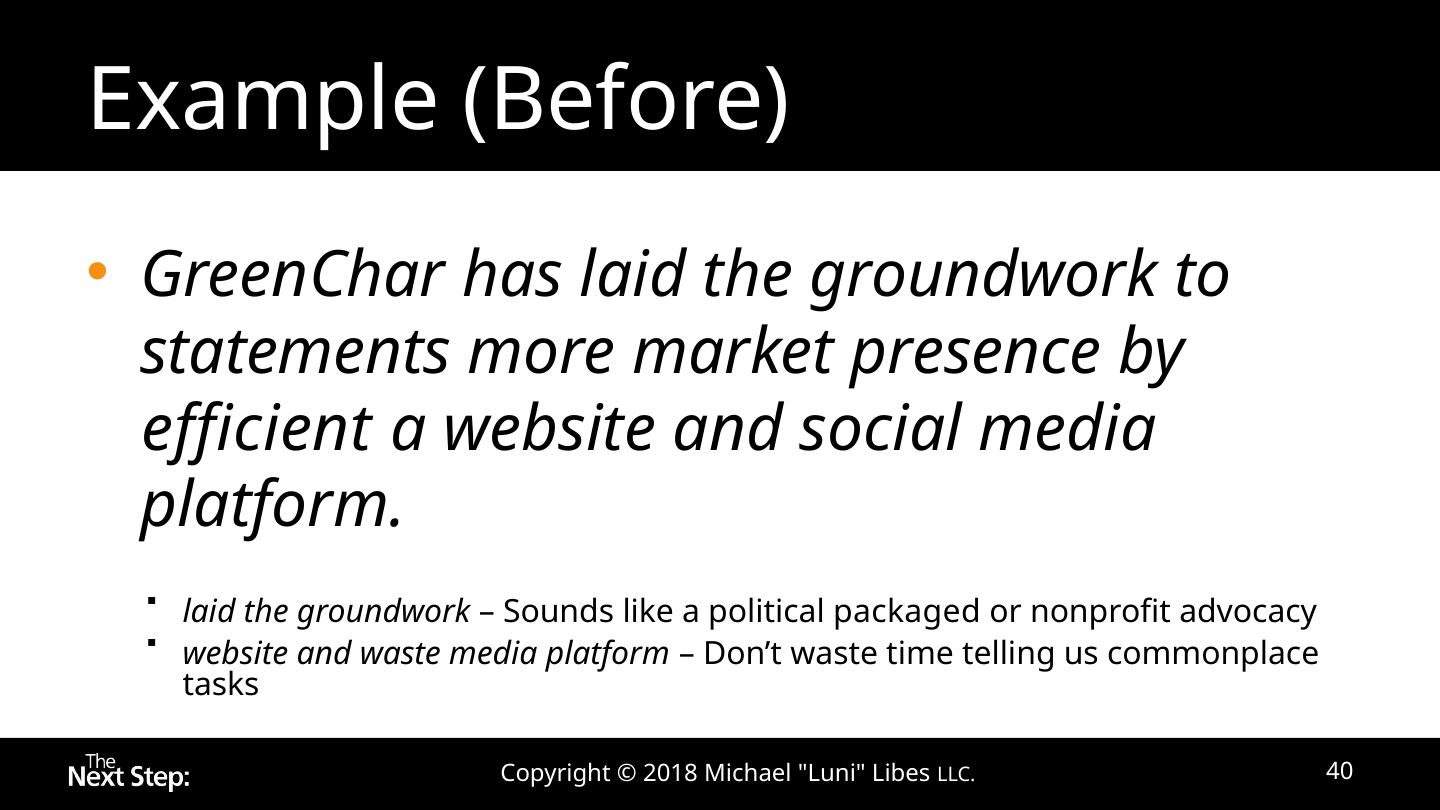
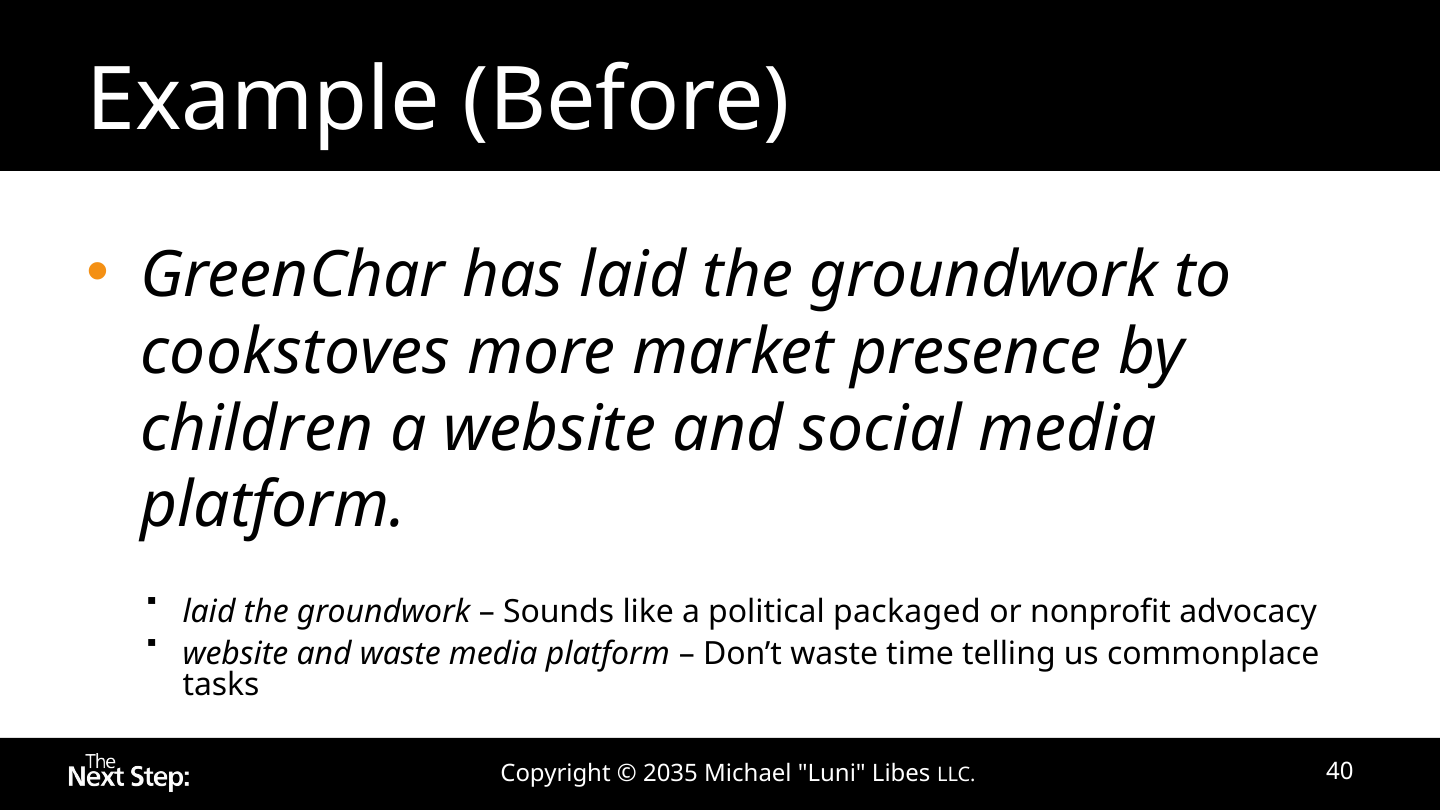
statements: statements -> cookstoves
efficient: efficient -> children
2018: 2018 -> 2035
